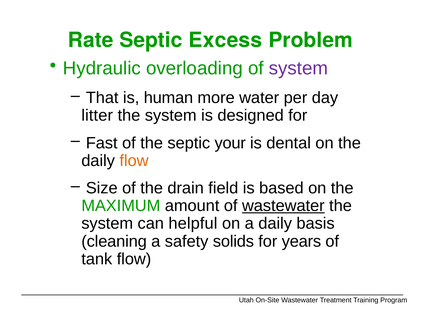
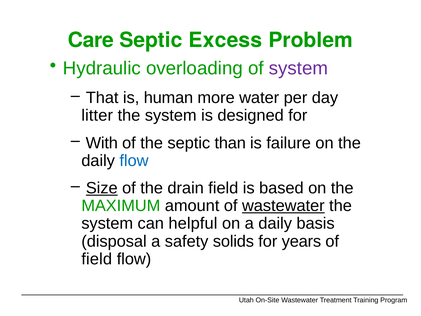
Rate: Rate -> Care
Fast: Fast -> With
your: your -> than
dental: dental -> failure
flow at (134, 161) colour: orange -> blue
Size underline: none -> present
cleaning: cleaning -> disposal
tank at (97, 259): tank -> field
